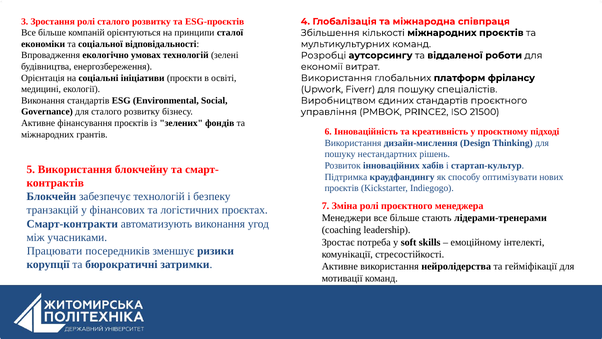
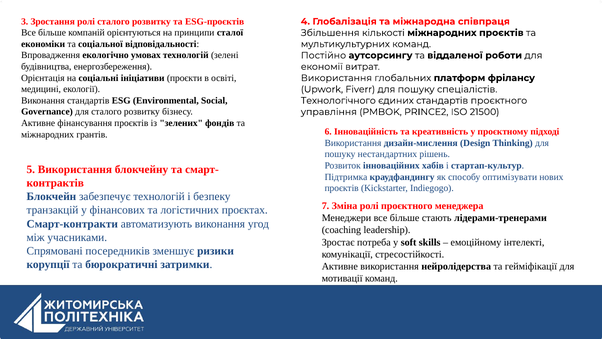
Розробці: Розробці -> Постійно
Виробництвом: Виробництвом -> Технологічного
Працювати: Працювати -> Спрямовані
